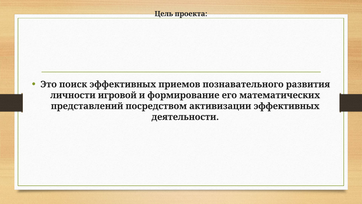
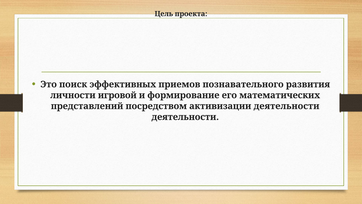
активизации эффективных: эффективных -> деятельности
